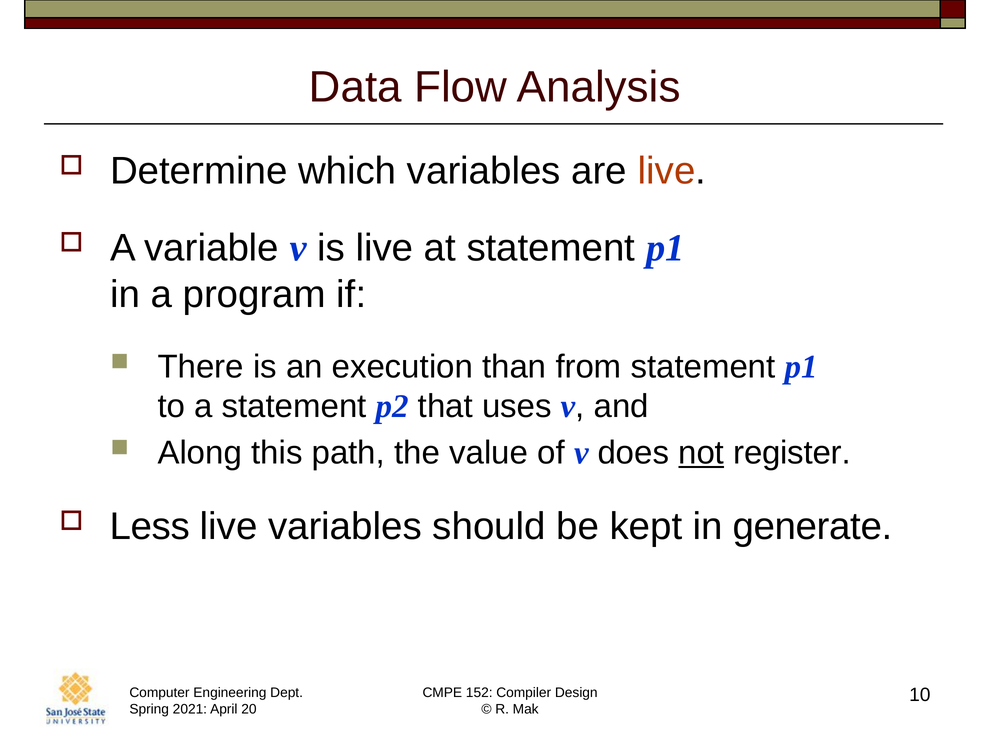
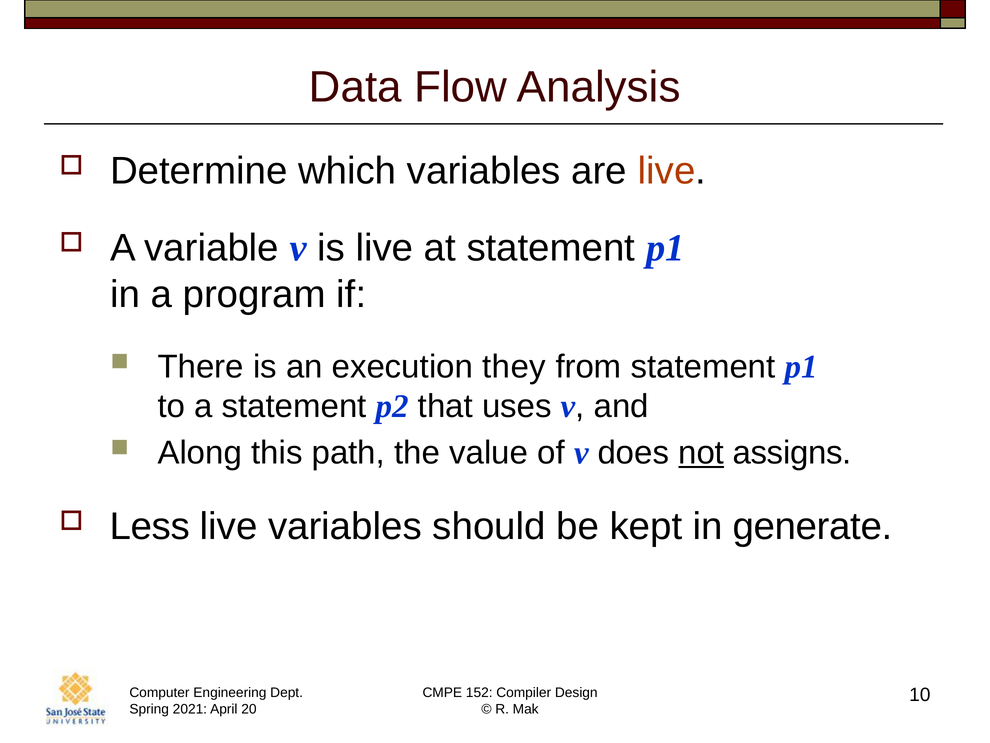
than: than -> they
register: register -> assigns
